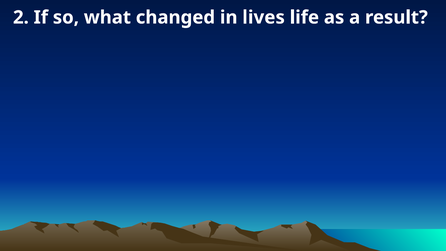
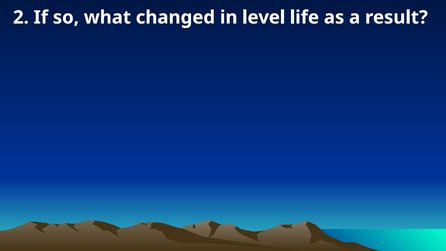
lives: lives -> level
